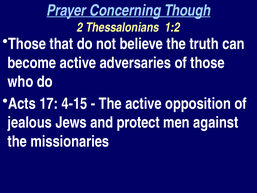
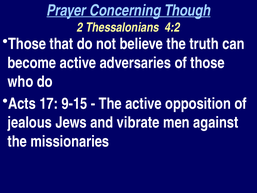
1:2: 1:2 -> 4:2
4-15: 4-15 -> 9-15
protect: protect -> vibrate
